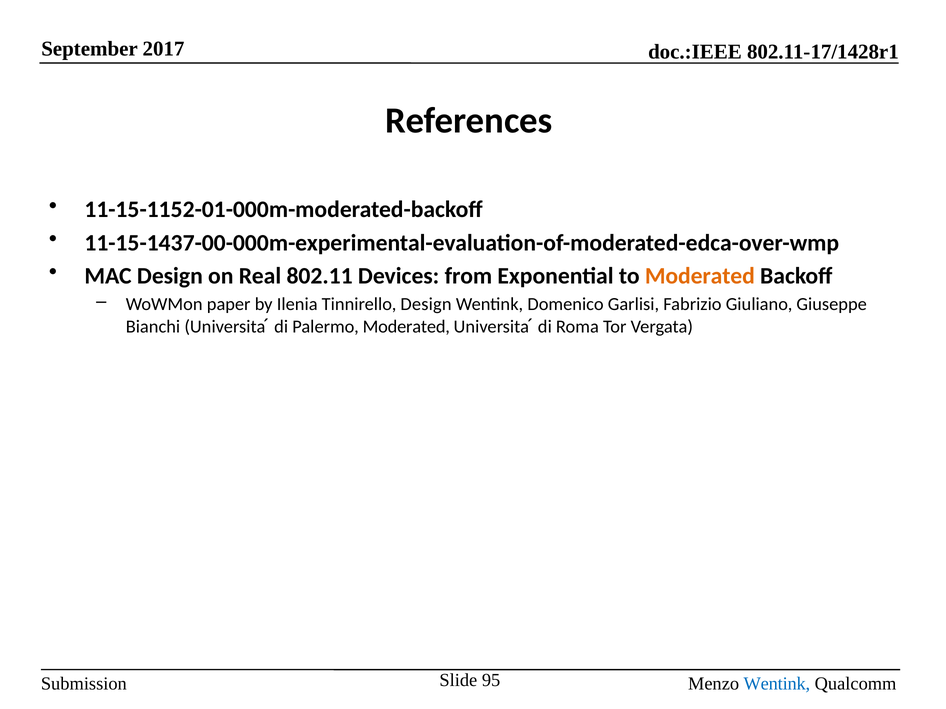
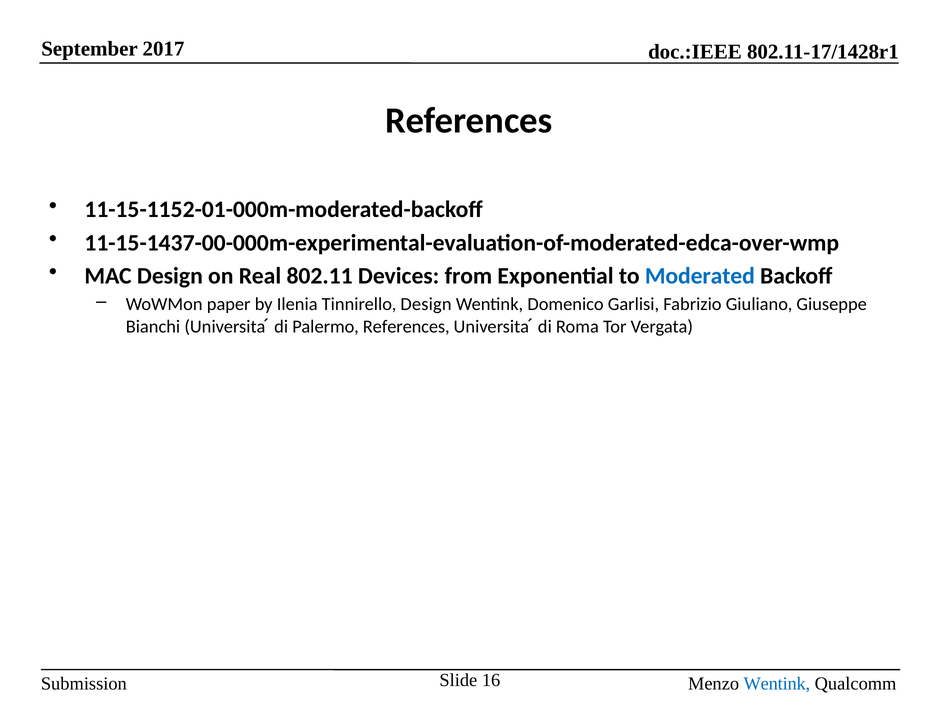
Moderated at (700, 276) colour: orange -> blue
Palermo Moderated: Moderated -> References
95: 95 -> 16
